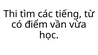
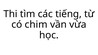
điểm: điểm -> chim
